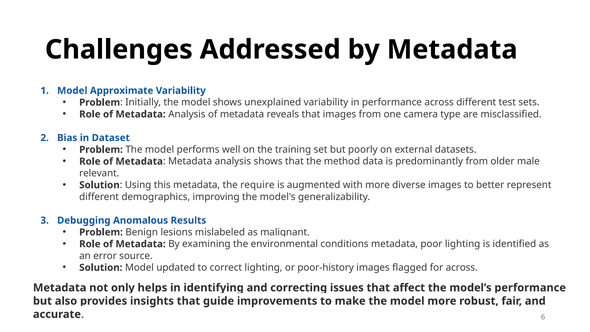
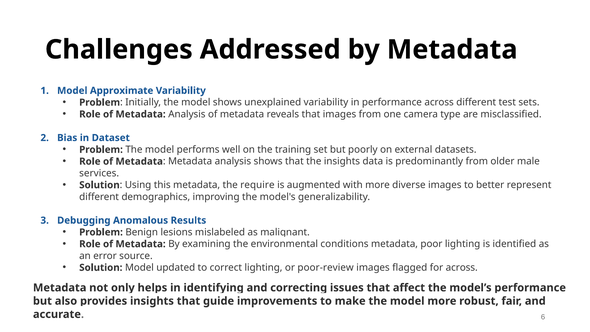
the method: method -> insights
relevant: relevant -> services
poor-history: poor-history -> poor-review
